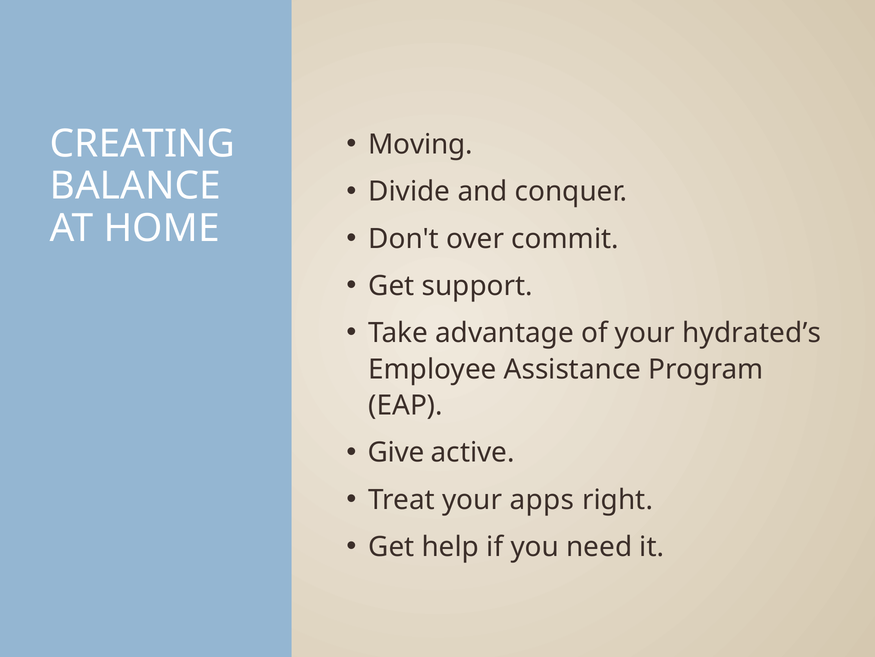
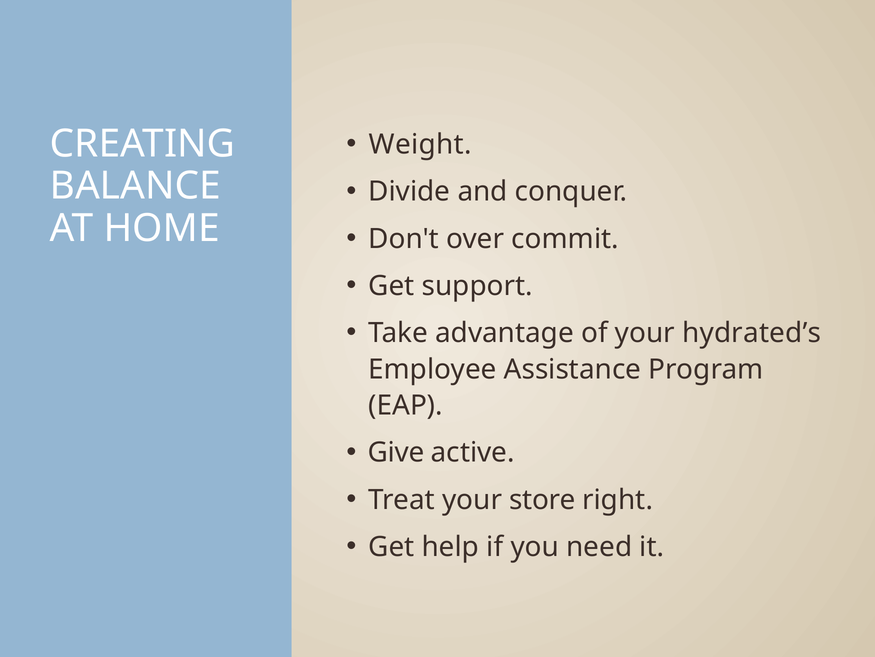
Moving: Moving -> Weight
apps: apps -> store
